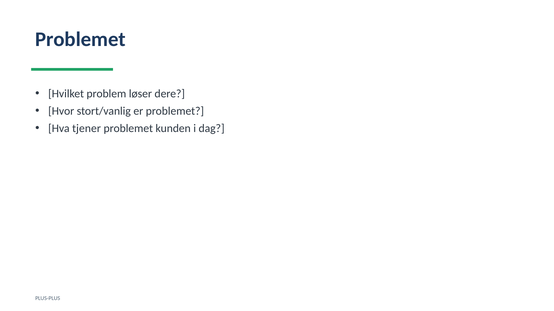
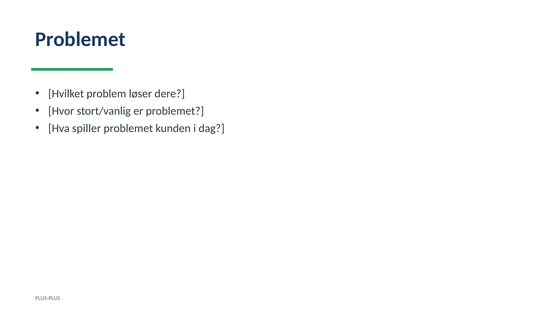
tjener: tjener -> spiller
